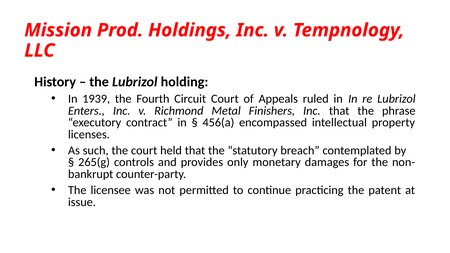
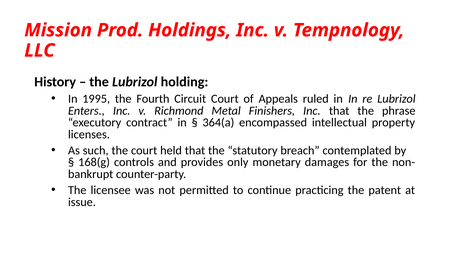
1939: 1939 -> 1995
456(a: 456(a -> 364(a
265(g: 265(g -> 168(g
